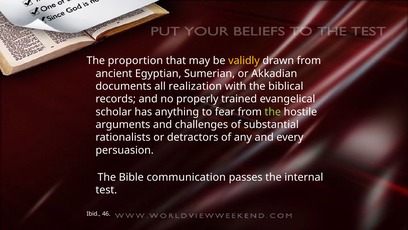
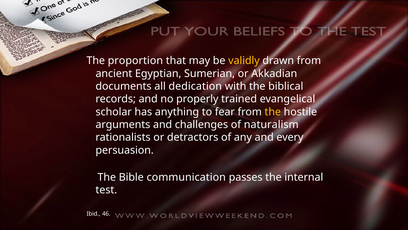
realization: realization -> dedication
the at (273, 112) colour: light green -> yellow
substantial: substantial -> naturalism
